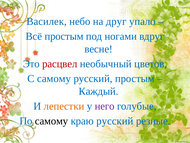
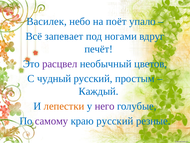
друг: друг -> поёт
Всё простым: простым -> запевает
весне: весне -> печёт
расцвел colour: red -> purple
С самому: самому -> чудный
самому at (52, 121) colour: black -> purple
